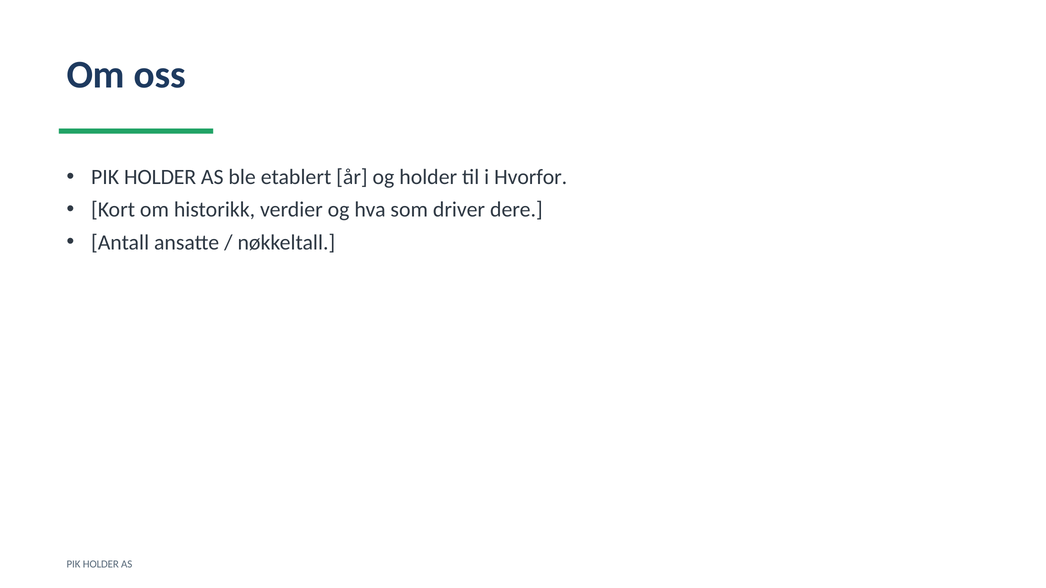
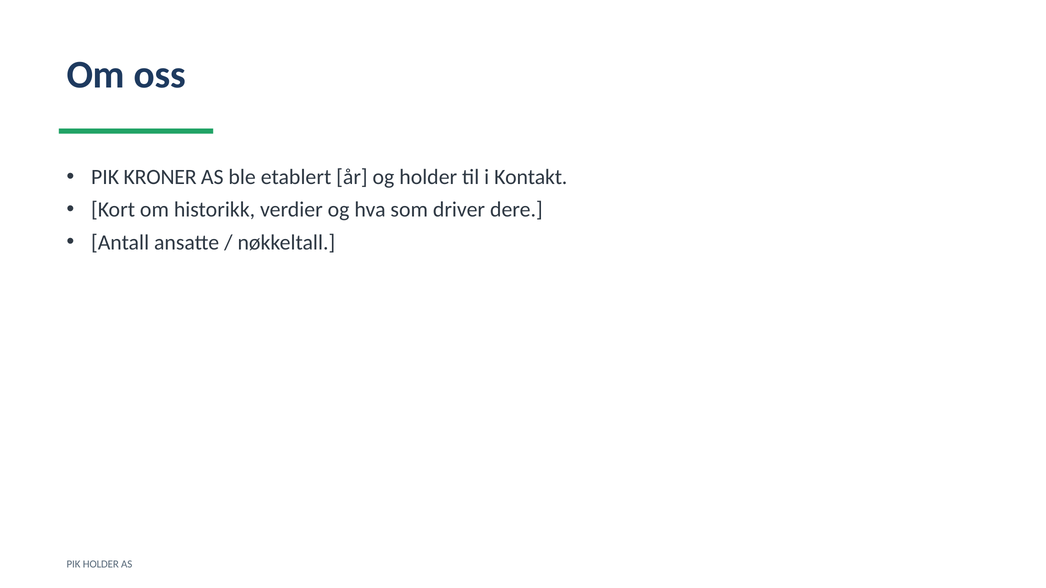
HOLDER at (160, 177): HOLDER -> KRONER
Hvorfor: Hvorfor -> Kontakt
